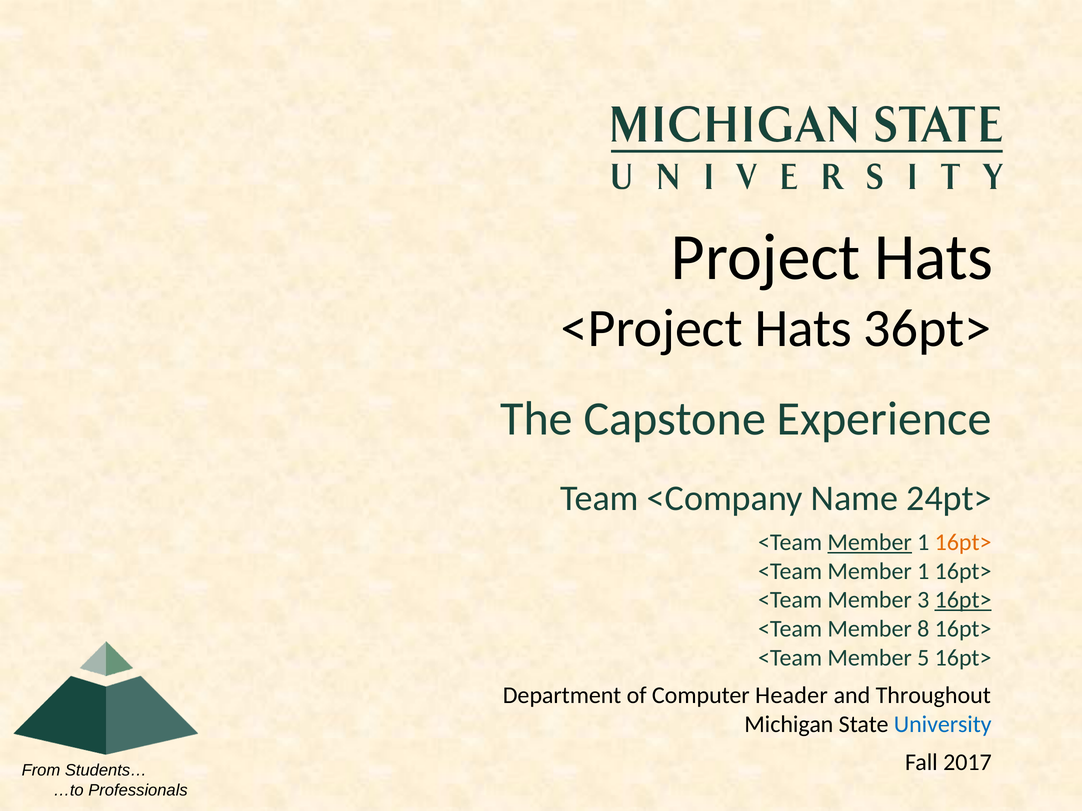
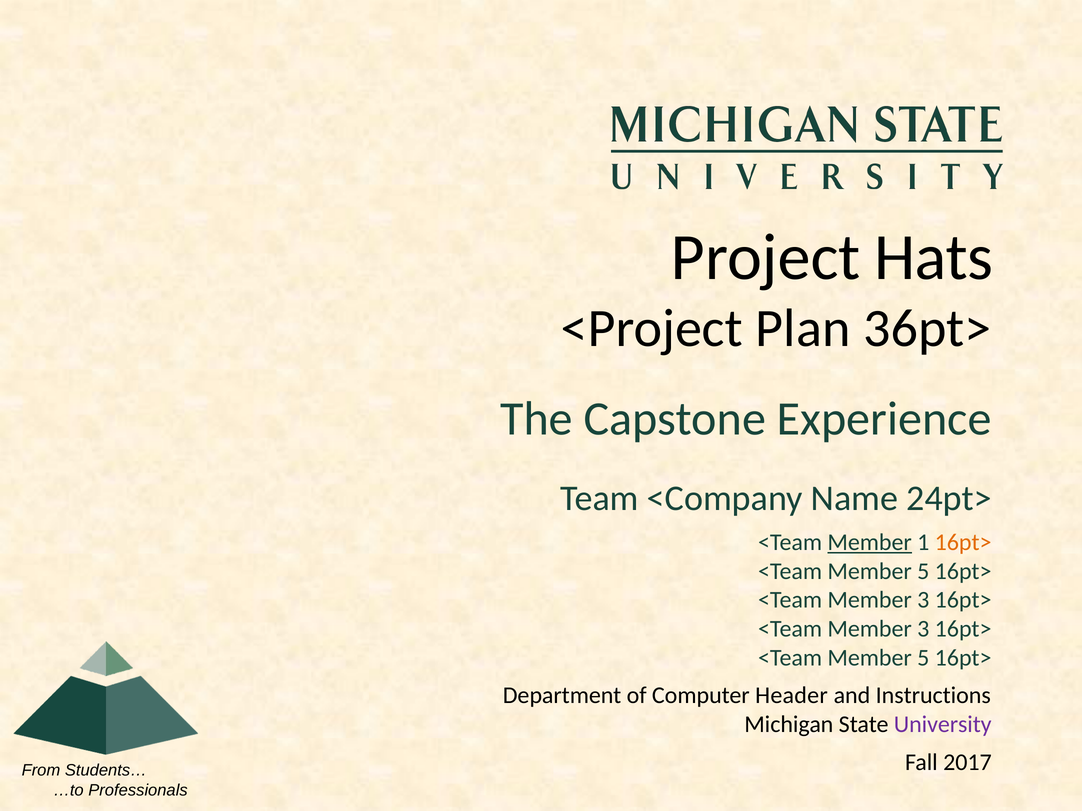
<Project Hats: Hats -> Plan
1 at (923, 572): 1 -> 5
16pt> at (963, 600) underline: present -> none
8 at (923, 629): 8 -> 3
Throughout: Throughout -> Instructions
University colour: blue -> purple
